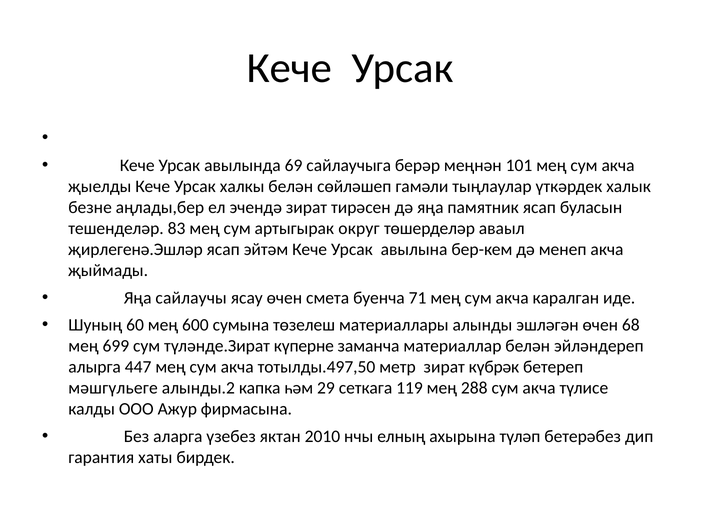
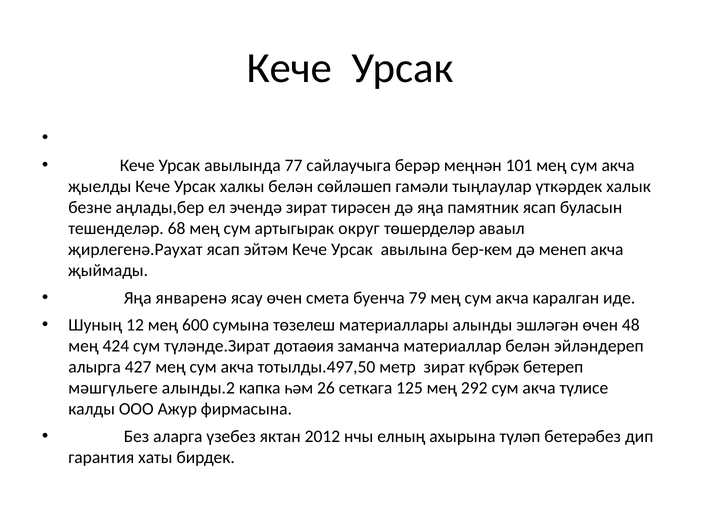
69: 69 -> 77
83: 83 -> 68
җирлегенә.Эшләр: җирлегенә.Эшләр -> җирлегенә.Раухат
сайлаучы: сайлаучы -> январенә
71: 71 -> 79
60: 60 -> 12
68: 68 -> 48
699: 699 -> 424
күперне: күперне -> дотаөия
447: 447 -> 427
29: 29 -> 26
119: 119 -> 125
288: 288 -> 292
2010: 2010 -> 2012
